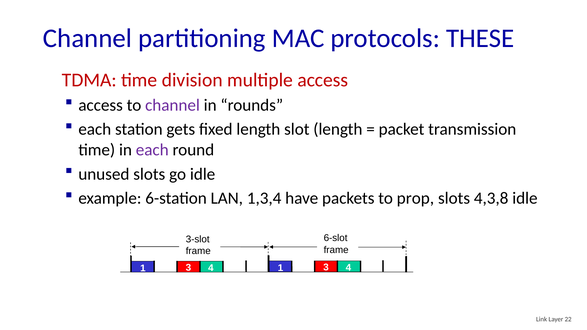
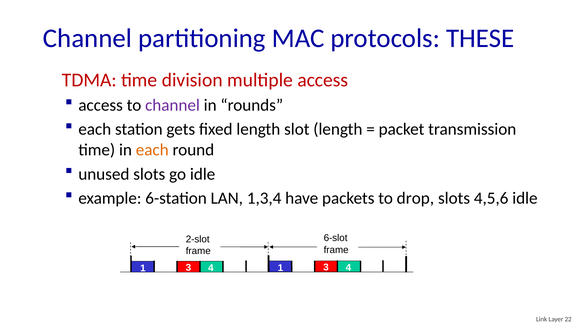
each at (152, 150) colour: purple -> orange
prop: prop -> drop
4,3,8: 4,3,8 -> 4,5,6
3-slot: 3-slot -> 2-slot
